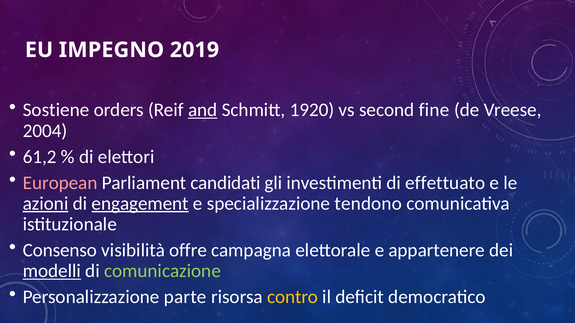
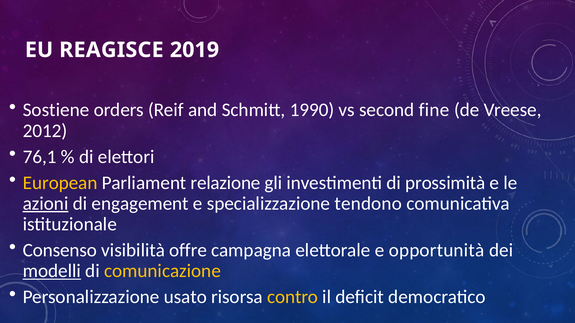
IMPEGNO: IMPEGNO -> REAGISCE
and underline: present -> none
1920: 1920 -> 1990
2004: 2004 -> 2012
61,2: 61,2 -> 76,1
European colour: pink -> yellow
candidati: candidati -> relazione
effettuato: effettuato -> prossimità
engagement underline: present -> none
appartenere: appartenere -> opportunità
comunicazione colour: light green -> yellow
parte: parte -> usato
